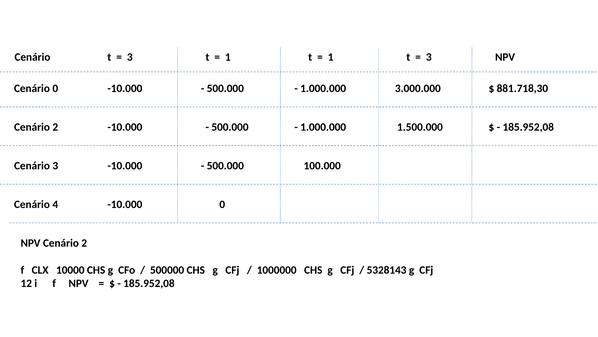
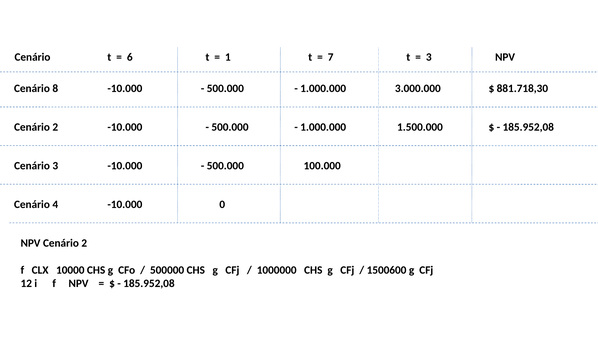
3 at (130, 57): 3 -> 6
1 at (331, 57): 1 -> 7
Cenário 0: 0 -> 8
5328143: 5328143 -> 1500600
